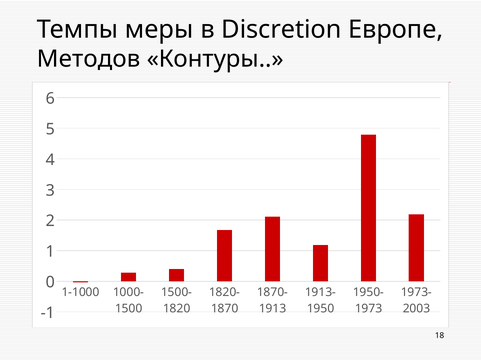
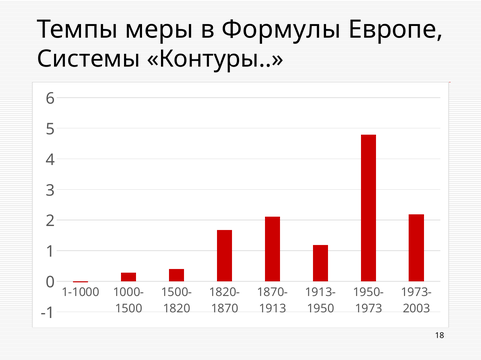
Discretion: Discretion -> Формулы
Методов: Методов -> Системы
